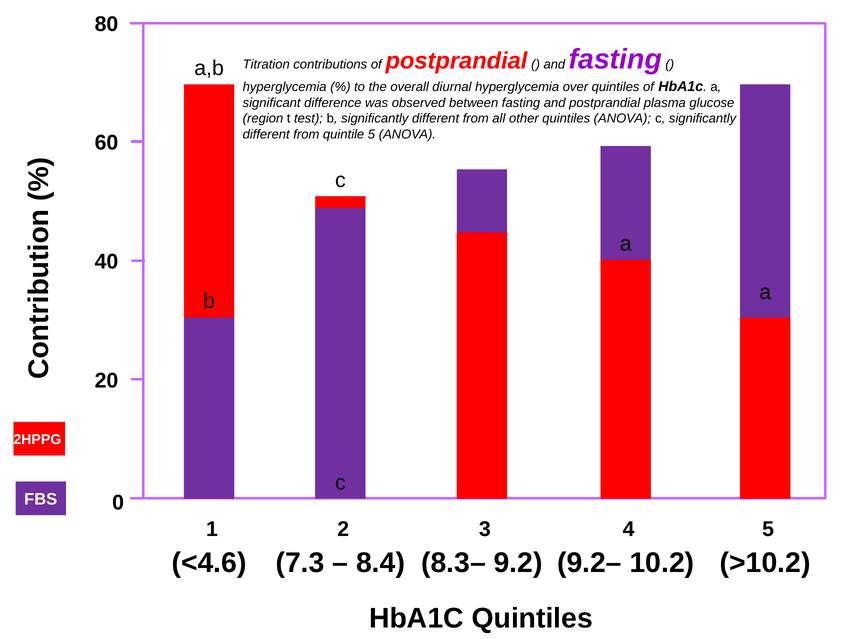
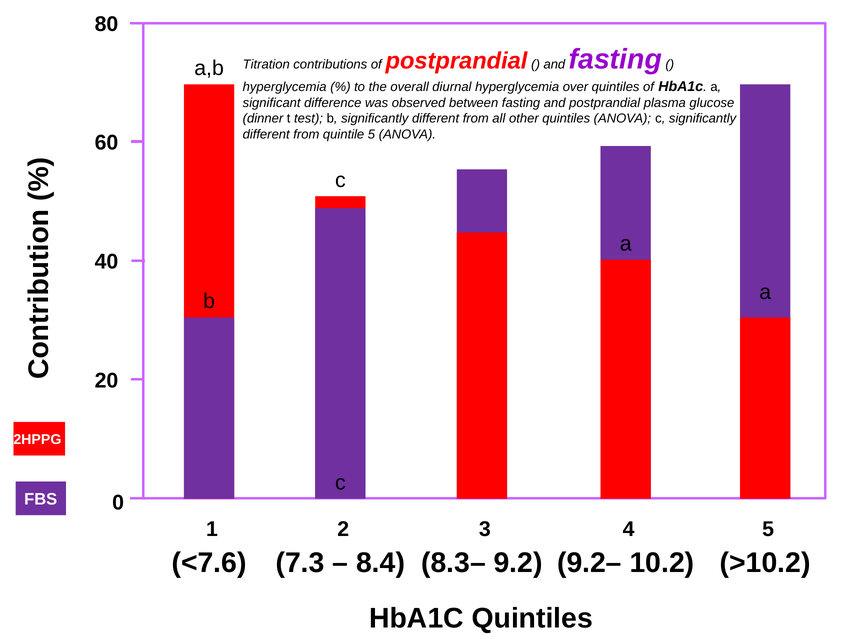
region: region -> dinner
<4.6: <4.6 -> <7.6
